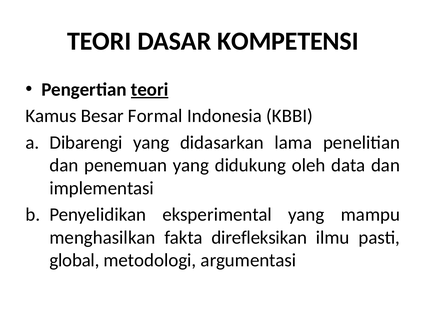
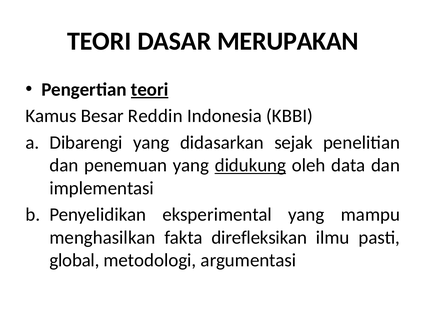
KOMPETENSI: KOMPETENSI -> MERUPAKAN
Formal: Formal -> Reddin
lama: lama -> sejak
didukung underline: none -> present
